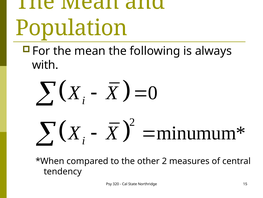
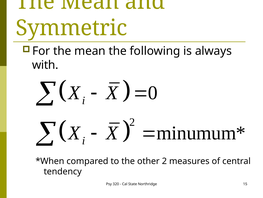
Population: Population -> Symmetric
